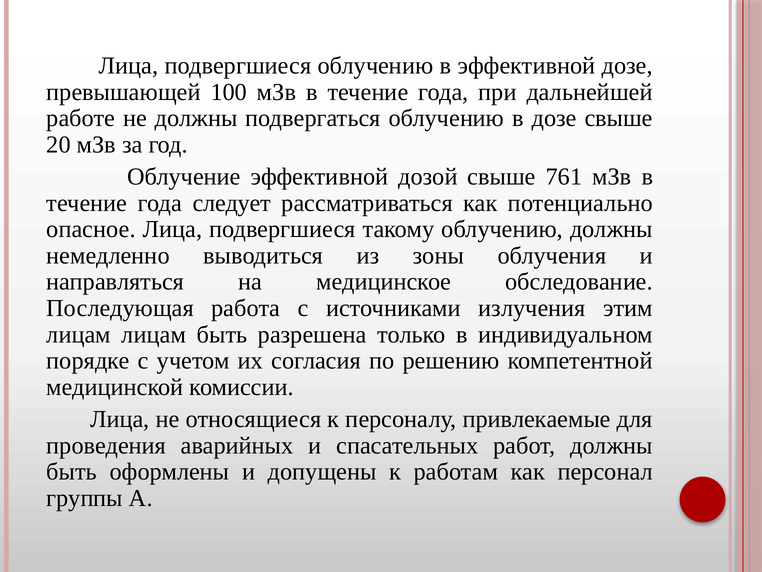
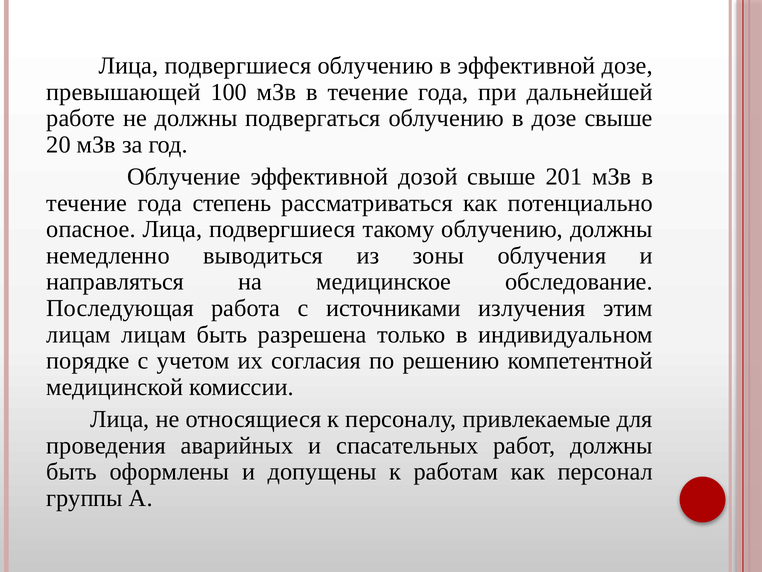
761: 761 -> 201
следует: следует -> степень
